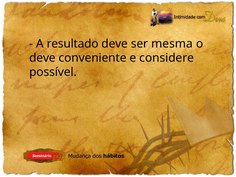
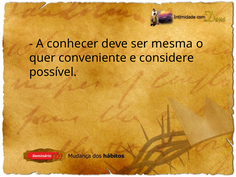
resultado: resultado -> conhecer
deve at (42, 58): deve -> quer
